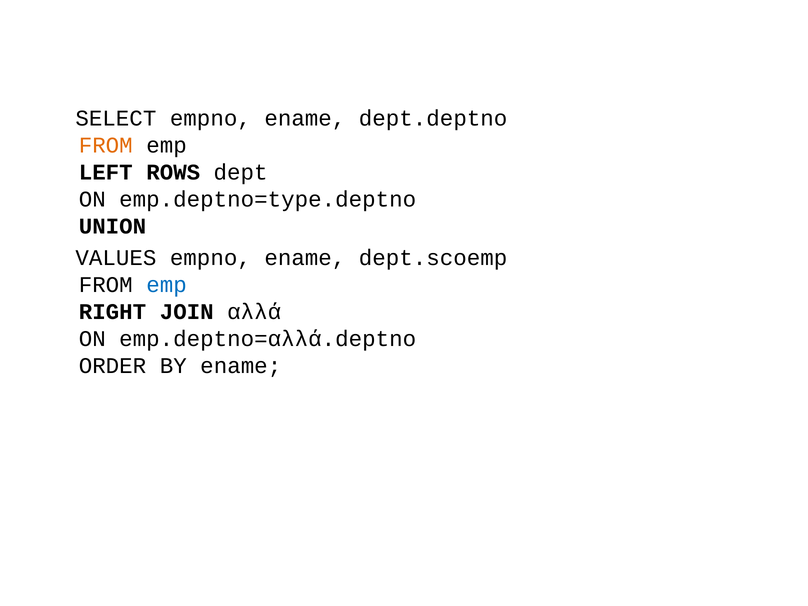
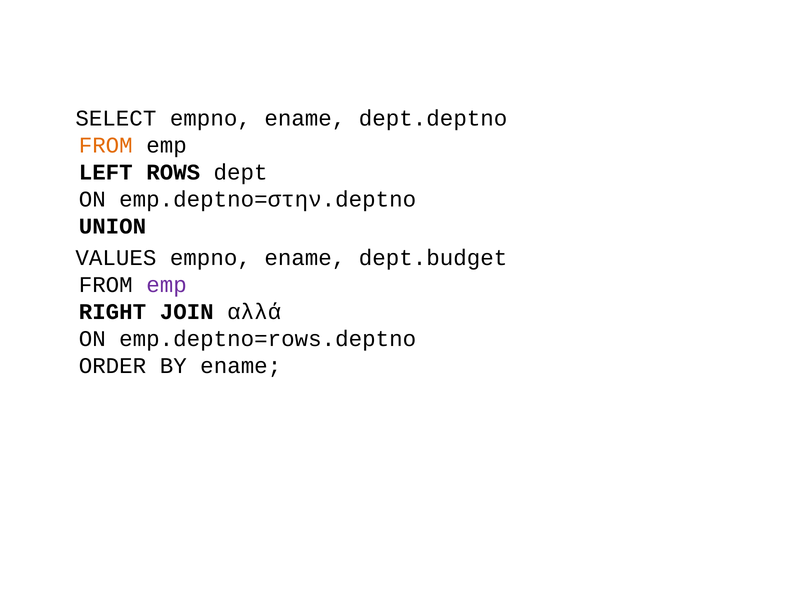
emp.deptno=type.deptno: emp.deptno=type.deptno -> emp.deptno=στην.deptno
dept.scoemp: dept.scoemp -> dept.budget
emp at (167, 285) colour: blue -> purple
emp.deptno=αλλά.deptno: emp.deptno=αλλά.deptno -> emp.deptno=rows.deptno
